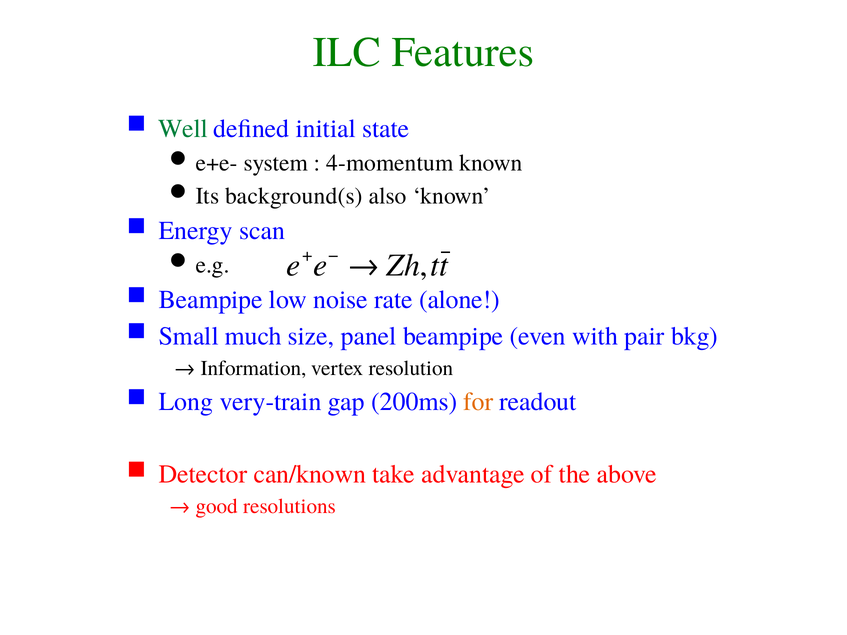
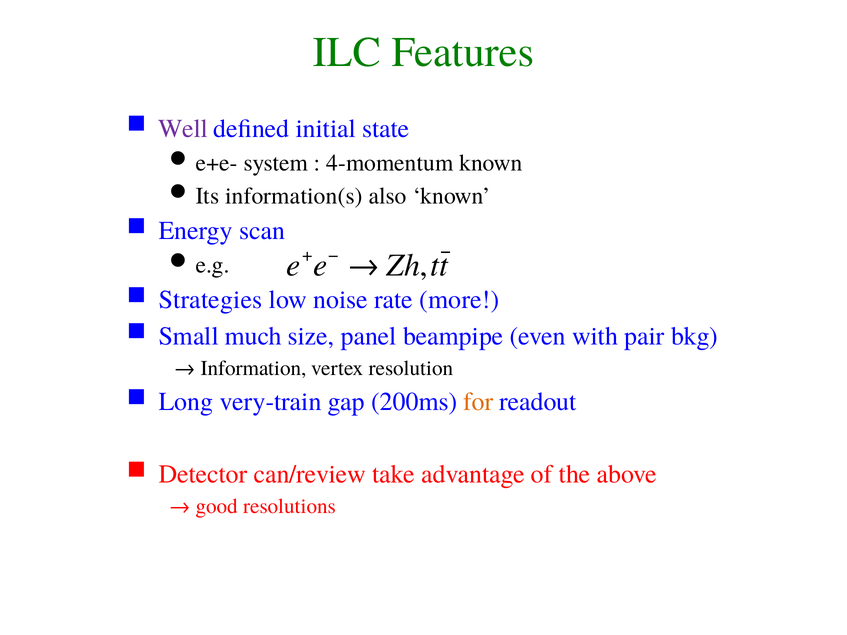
Well colour: green -> purple
background(s: background(s -> information(s
Beampipe at (211, 300): Beampipe -> Strategies
alone: alone -> more
can/known: can/known -> can/review
